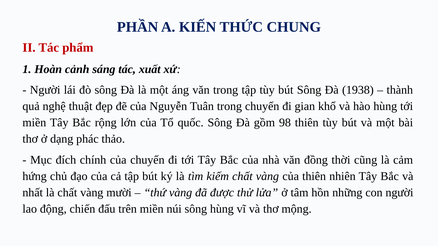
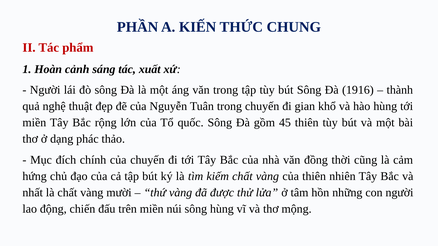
1938: 1938 -> 1916
98: 98 -> 45
